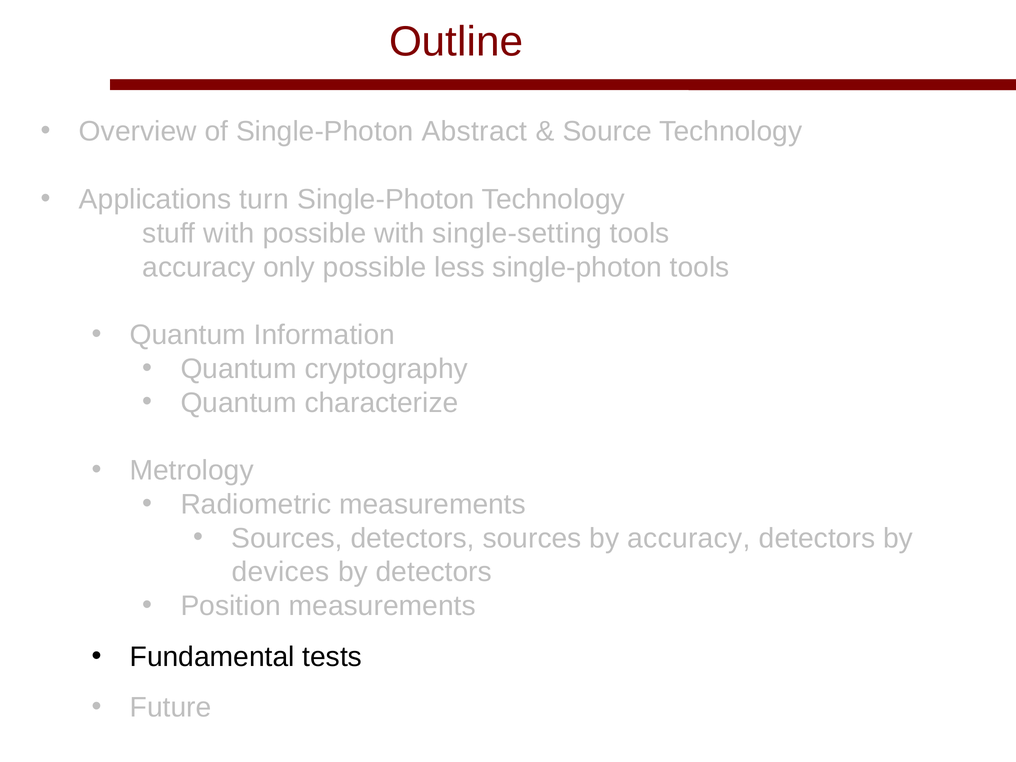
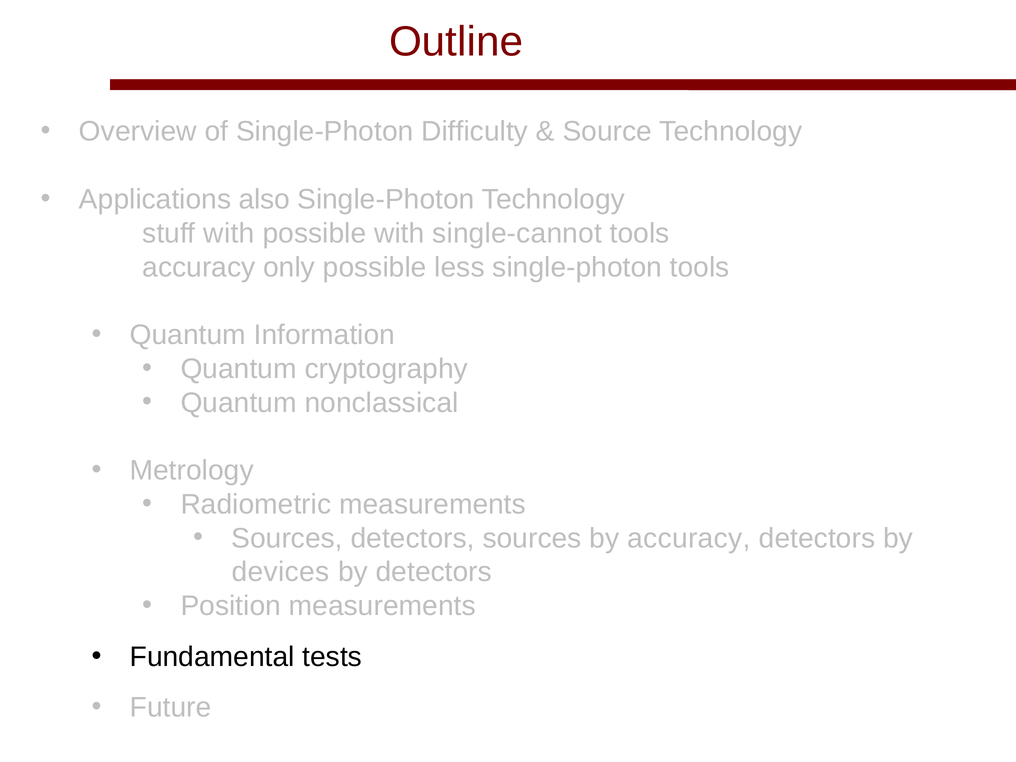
Abstract: Abstract -> Difficulty
turn: turn -> also
single-setting: single-setting -> single-cannot
characterize: characterize -> nonclassical
